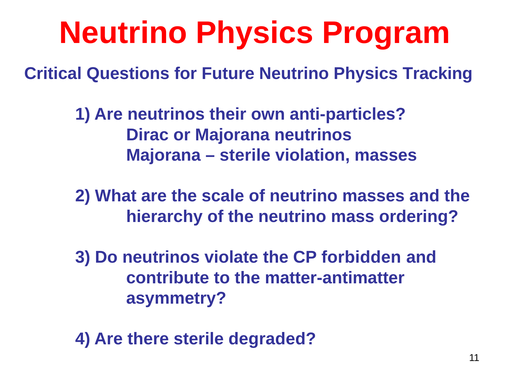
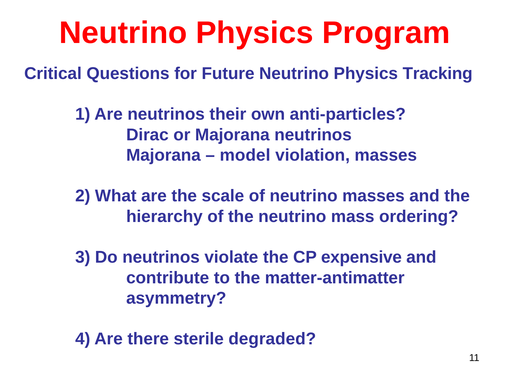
sterile at (245, 155): sterile -> model
forbidden: forbidden -> expensive
